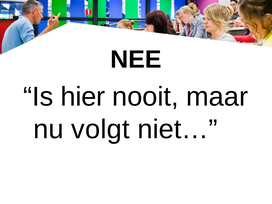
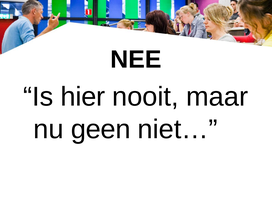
volgt: volgt -> geen
